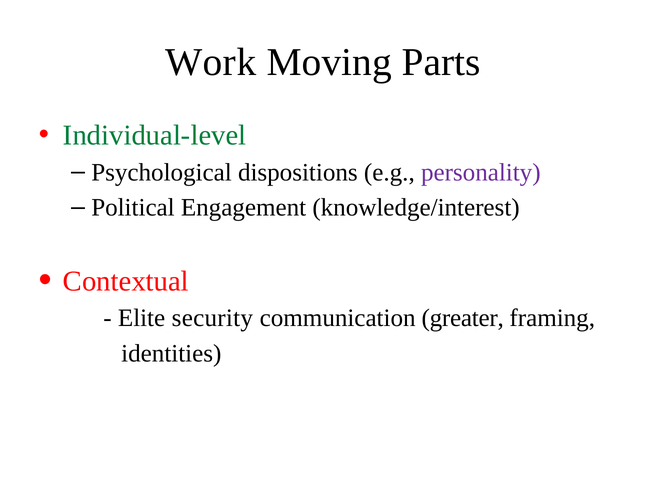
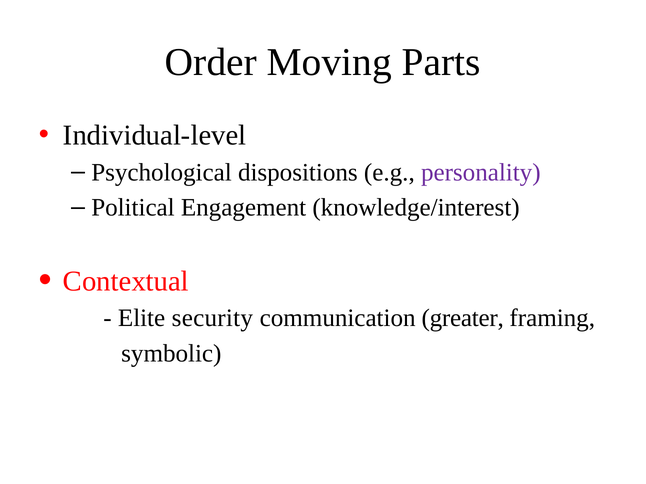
Work: Work -> Order
Individual-level colour: green -> black
identities: identities -> symbolic
